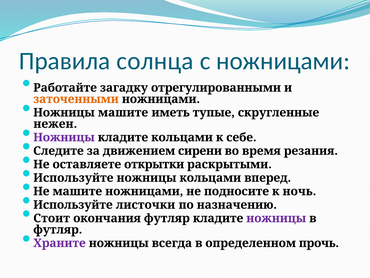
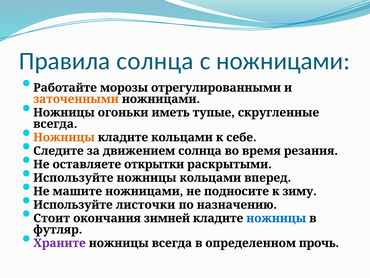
загадку: загадку -> морозы
Ножницы машите: машите -> огоньки
нежен at (55, 124): нежен -> всегда
Ножницы at (64, 137) colour: purple -> orange
движением сирени: сирени -> солнца
ночь: ночь -> зиму
окончания футляр: футляр -> зимней
ножницы at (276, 218) colour: purple -> blue
